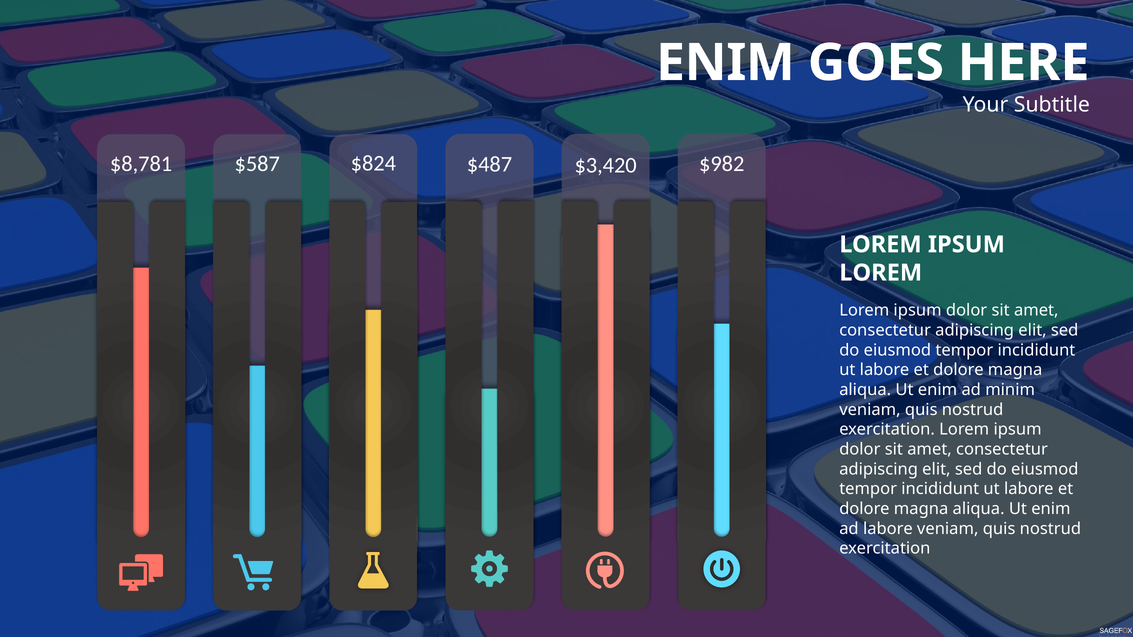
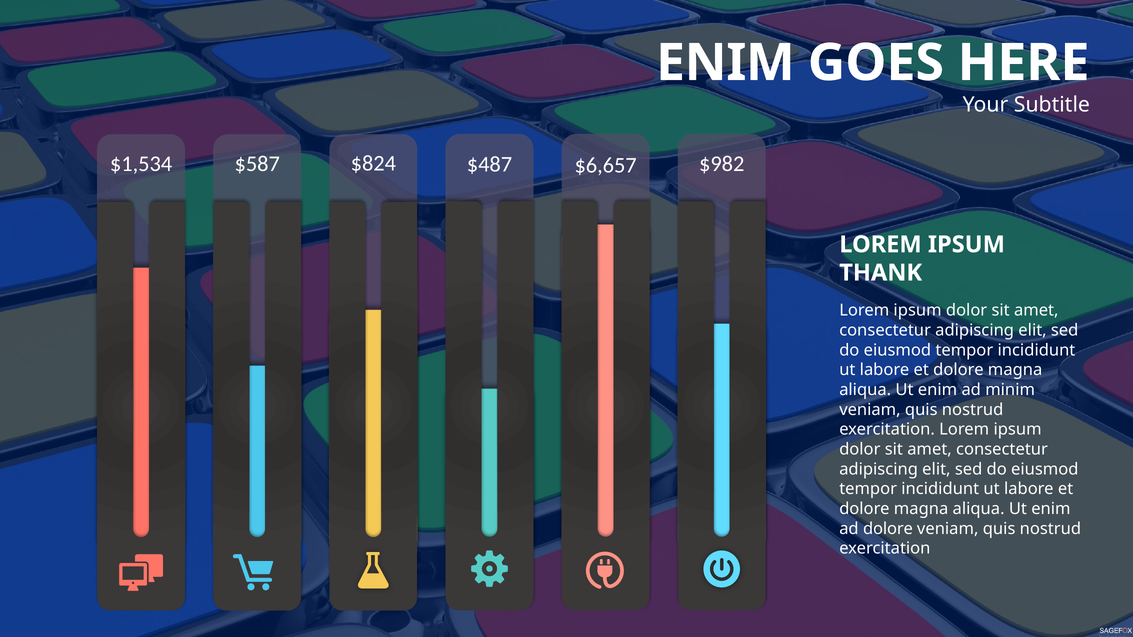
$8,781: $8,781 -> $1,534
$3,420: $3,420 -> $6,657
LOREM at (881, 273): LOREM -> THANK
ad labore: labore -> dolore
